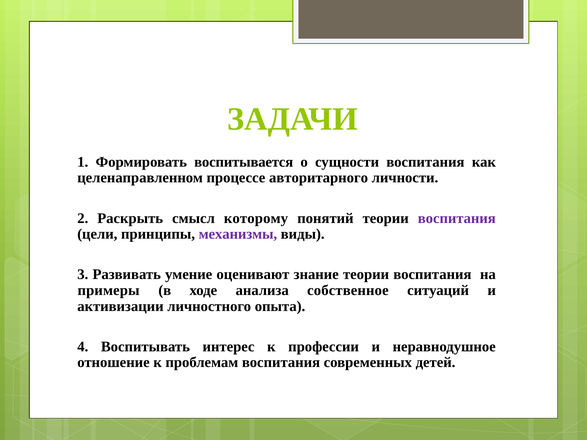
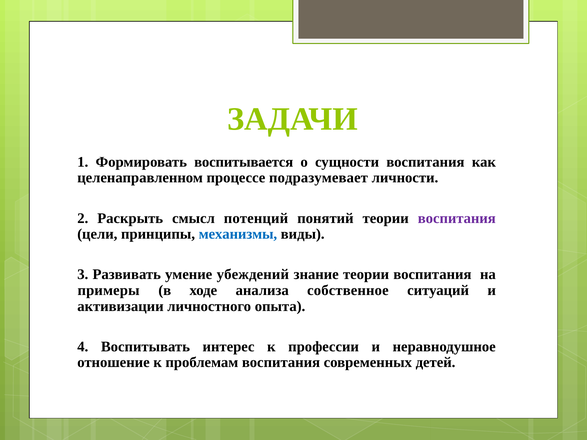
авторитарного: авторитарного -> подразумевает
которому: которому -> потенций
механизмы colour: purple -> blue
оценивают: оценивают -> убеждений
